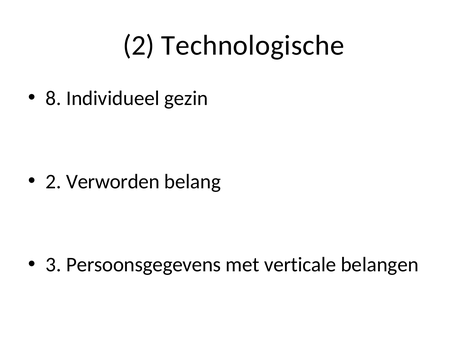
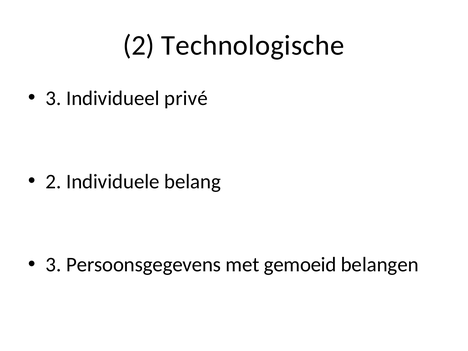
8 at (54, 98): 8 -> 3
gezin: gezin -> privé
Verworden: Verworden -> Individuele
verticale: verticale -> gemoeid
